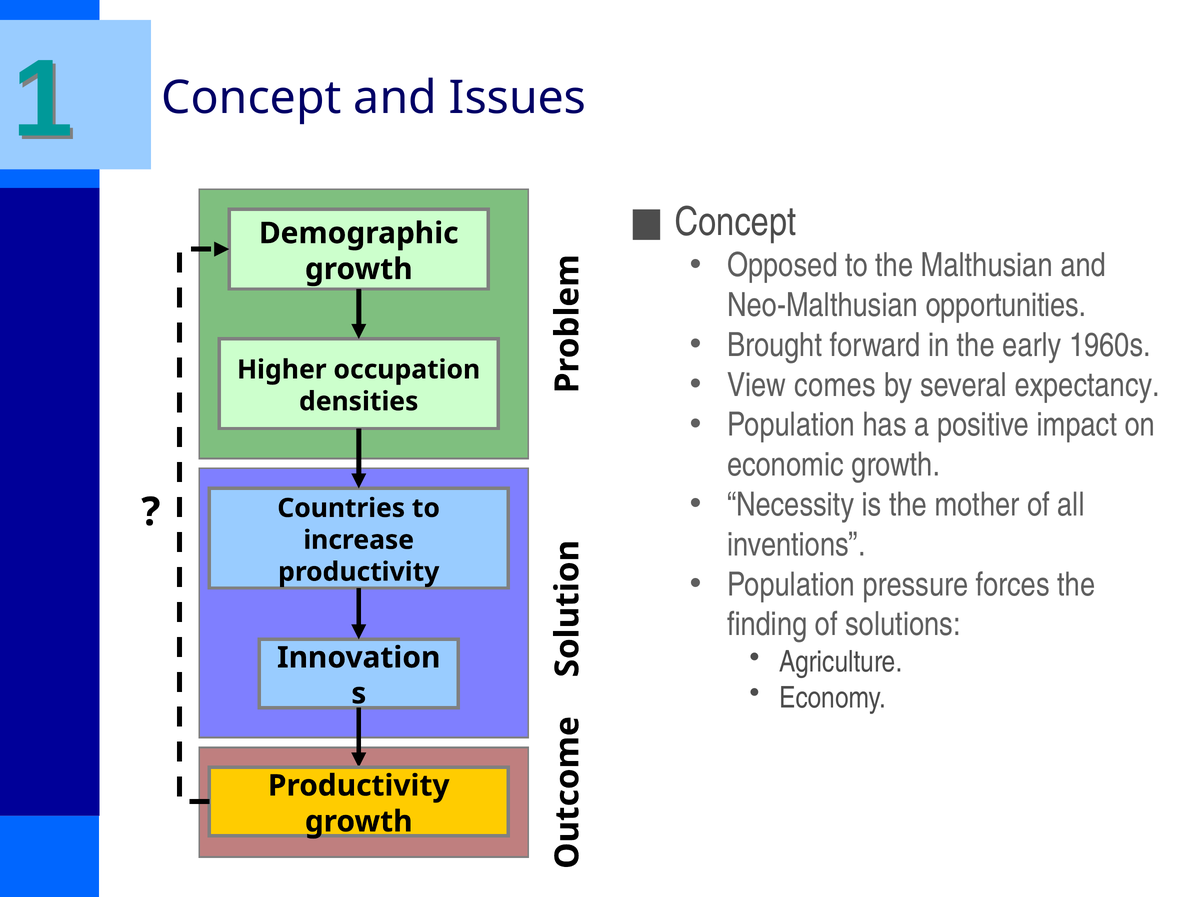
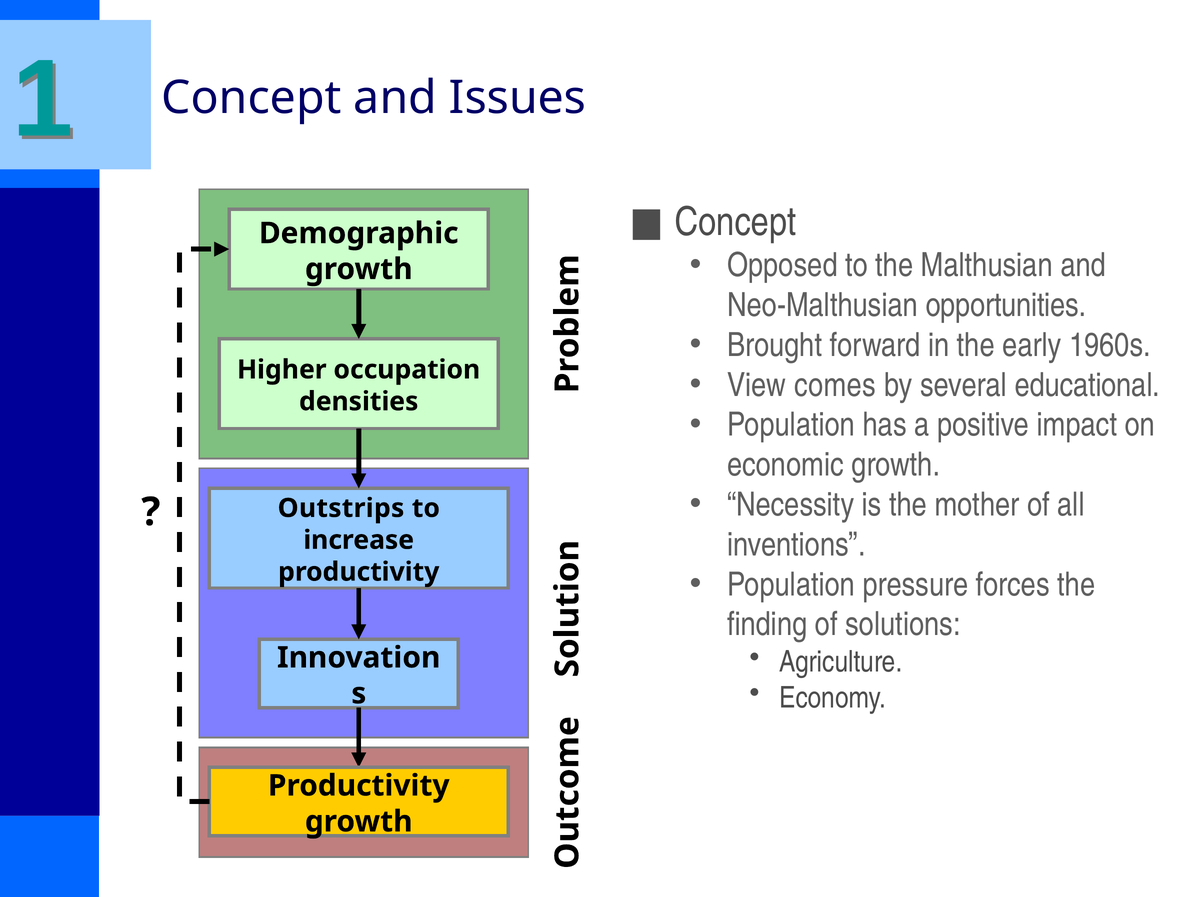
expectancy: expectancy -> educational
Countries: Countries -> Outstrips
